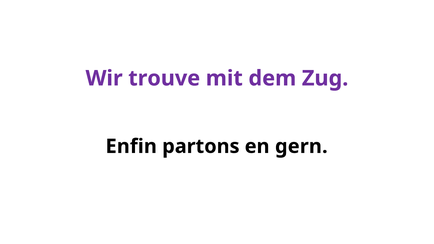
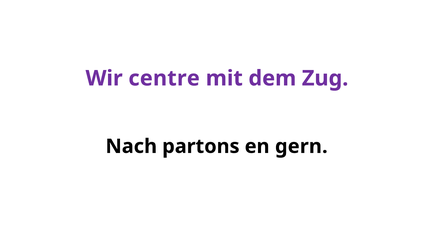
trouve: trouve -> centre
Enfin: Enfin -> Nach
